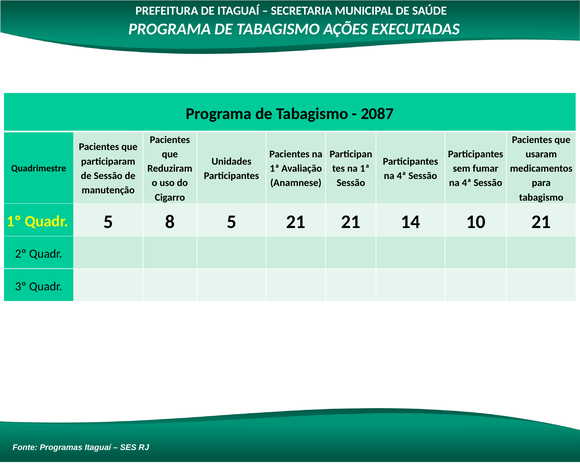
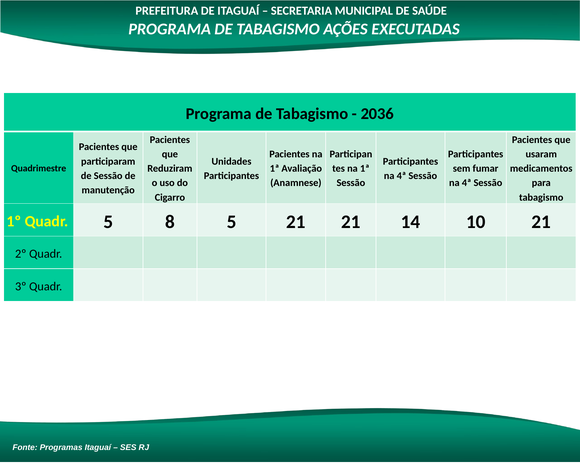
2087: 2087 -> 2036
